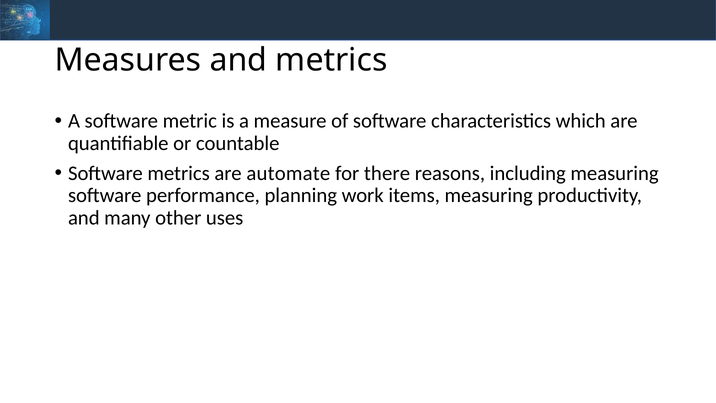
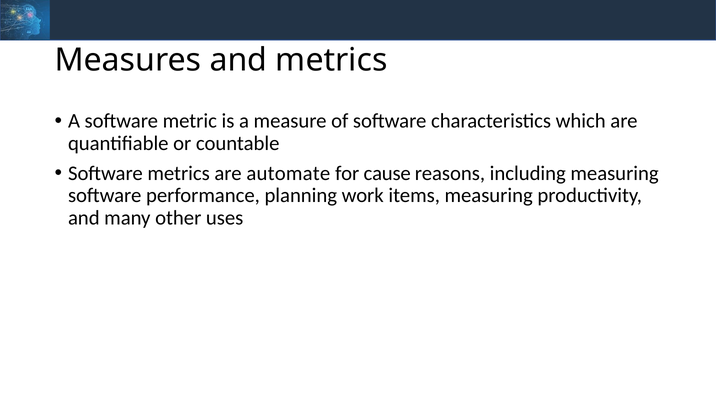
there: there -> cause
